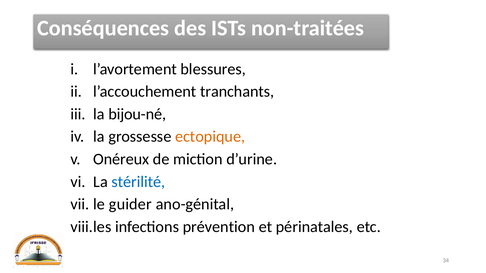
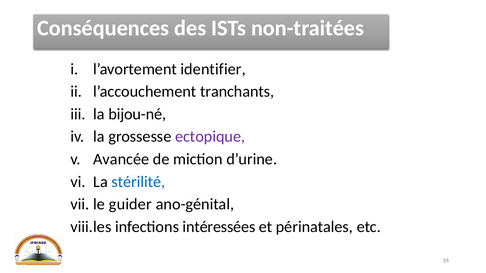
blessures: blessures -> identifier
ectopique colour: orange -> purple
Onéreux: Onéreux -> Avancée
prévention: prévention -> intéressées
